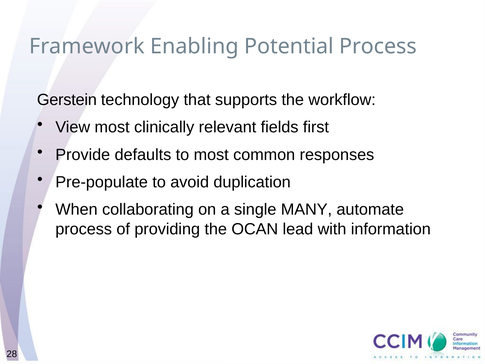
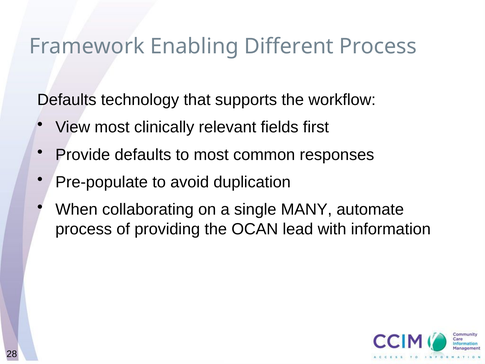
Potential: Potential -> Different
Gerstein at (67, 100): Gerstein -> Defaults
